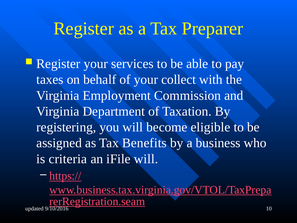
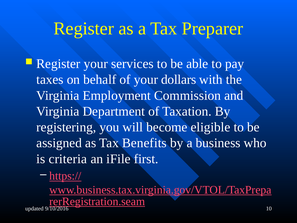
collect: collect -> dollars
iFile will: will -> first
